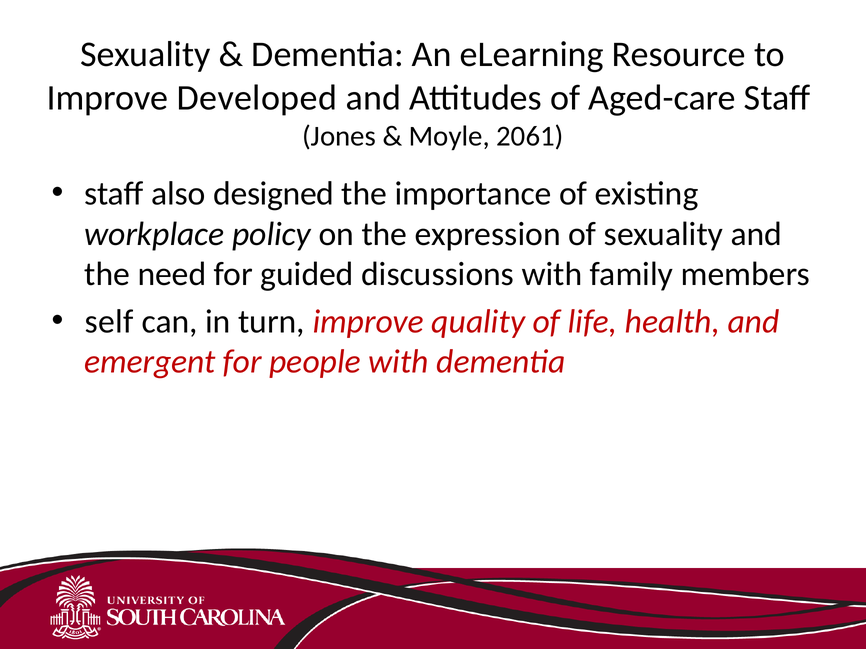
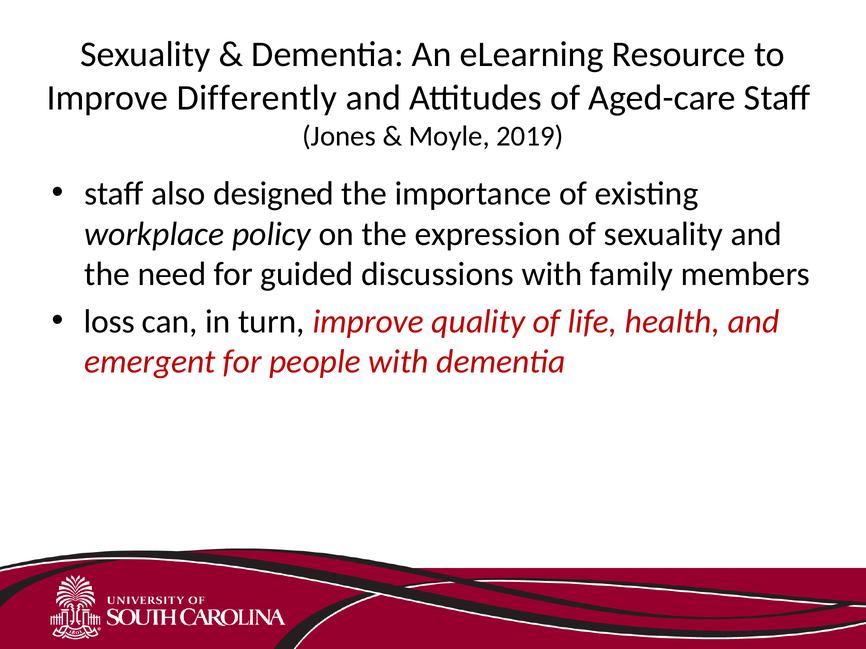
Developed: Developed -> Differently
2061: 2061 -> 2019
self: self -> loss
